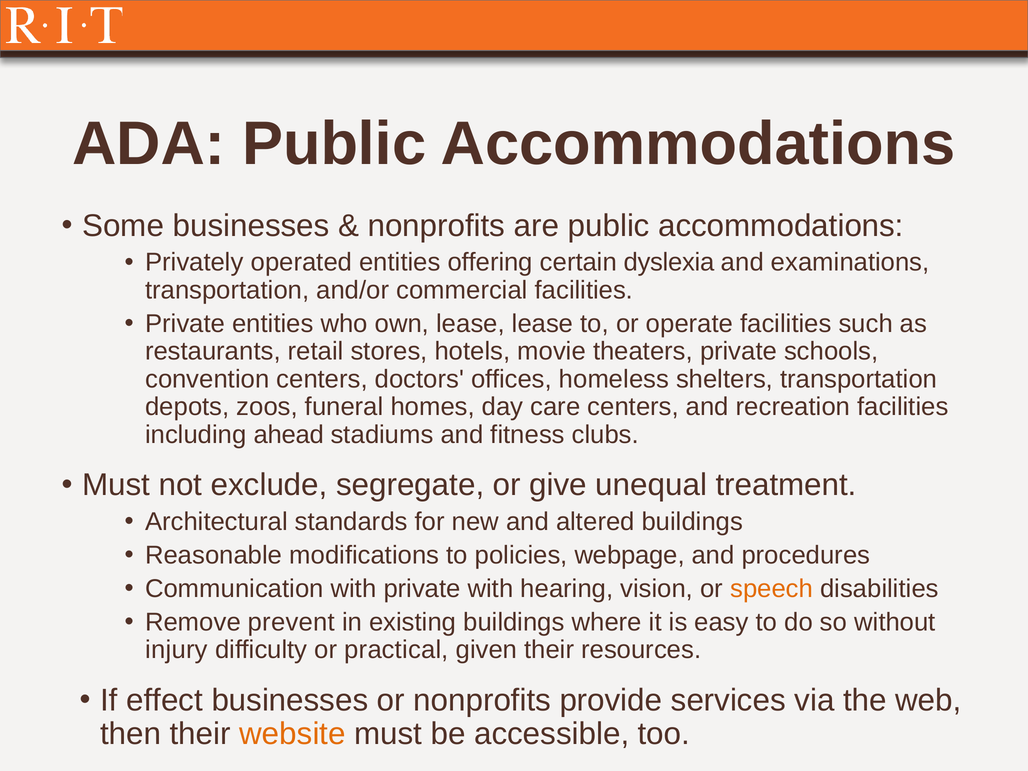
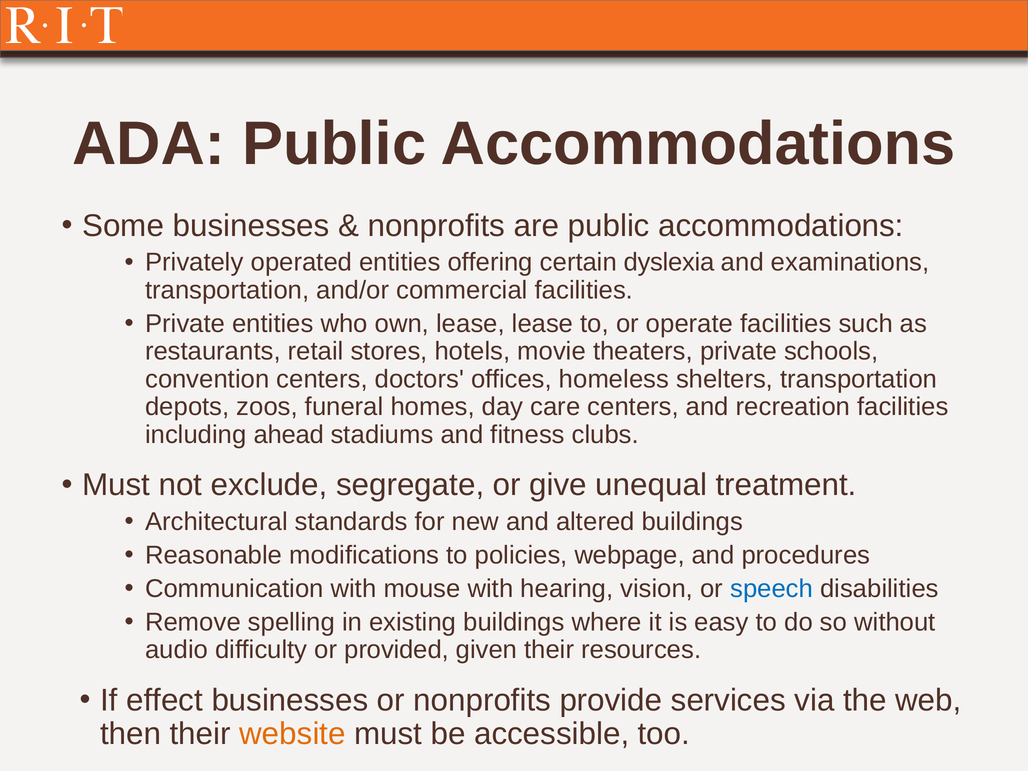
with private: private -> mouse
speech colour: orange -> blue
prevent: prevent -> spelling
injury: injury -> audio
practical: practical -> provided
